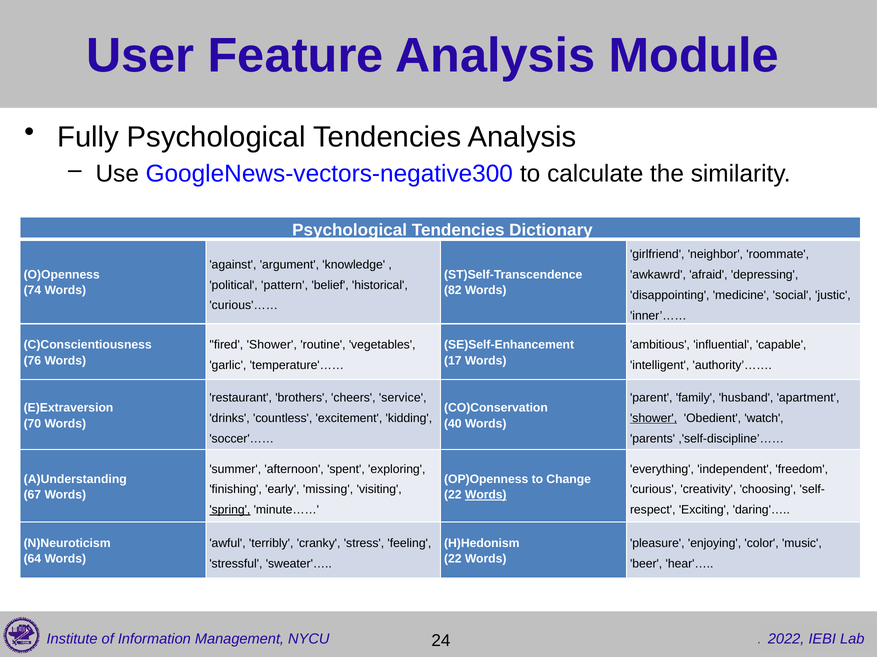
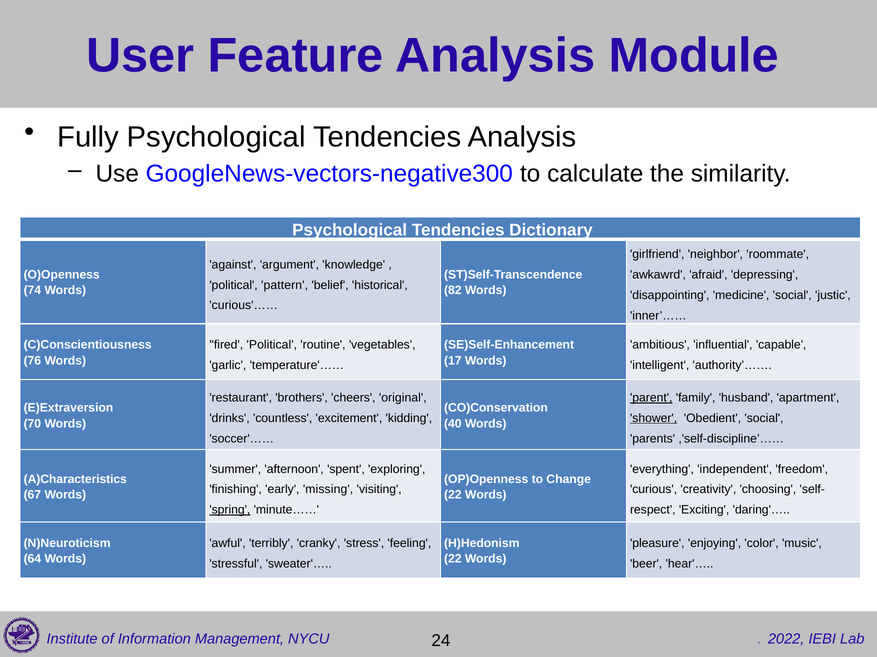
fired Shower: Shower -> Political
service: service -> original
parent underline: none -> present
Obedient watch: watch -> social
A)Understanding: A)Understanding -> A)Characteristics
Words at (486, 495) underline: present -> none
